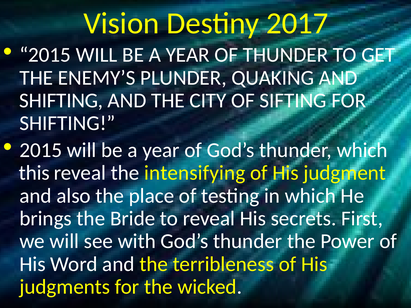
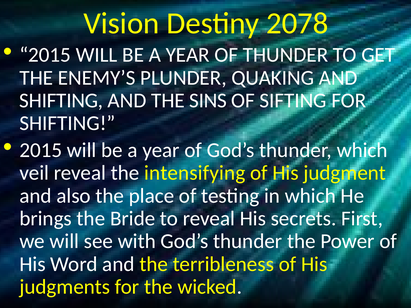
2017: 2017 -> 2078
CITY: CITY -> SINS
this: this -> veil
